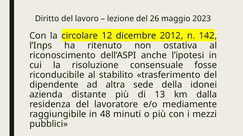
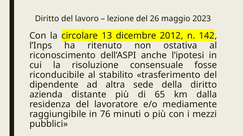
12: 12 -> 13
della idonei: idonei -> diritto
13: 13 -> 65
48: 48 -> 76
